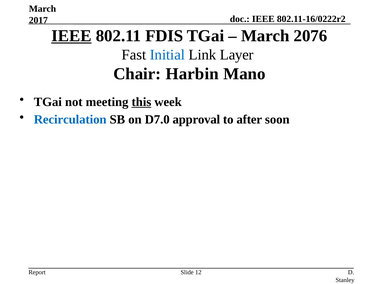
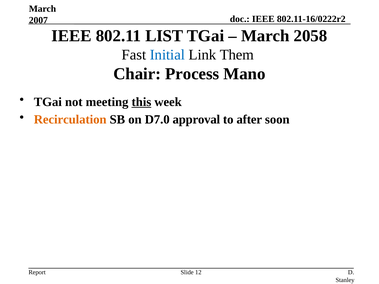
2017: 2017 -> 2007
IEEE at (71, 36) underline: present -> none
FDIS: FDIS -> LIST
2076: 2076 -> 2058
Layer: Layer -> Them
Harbin: Harbin -> Process
Recirculation colour: blue -> orange
